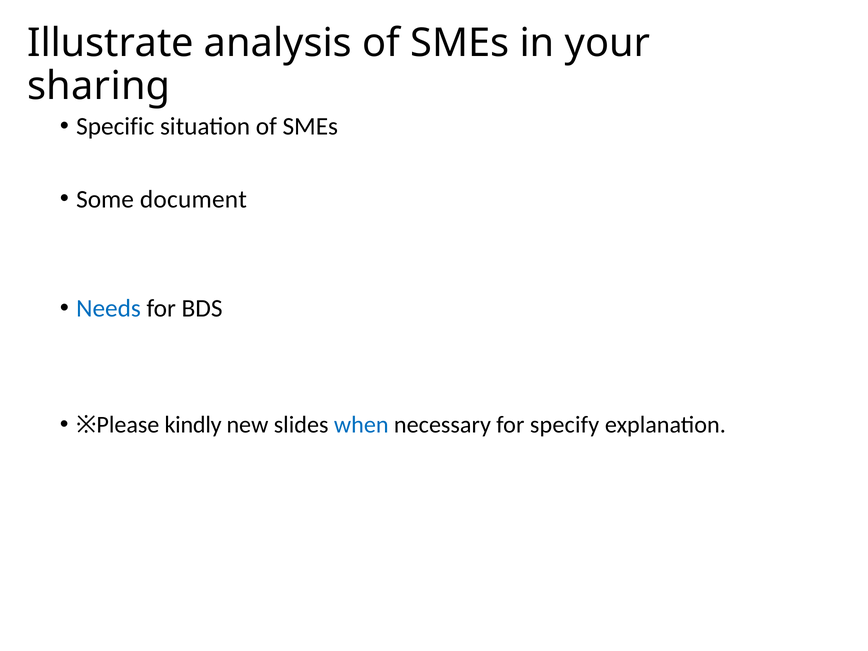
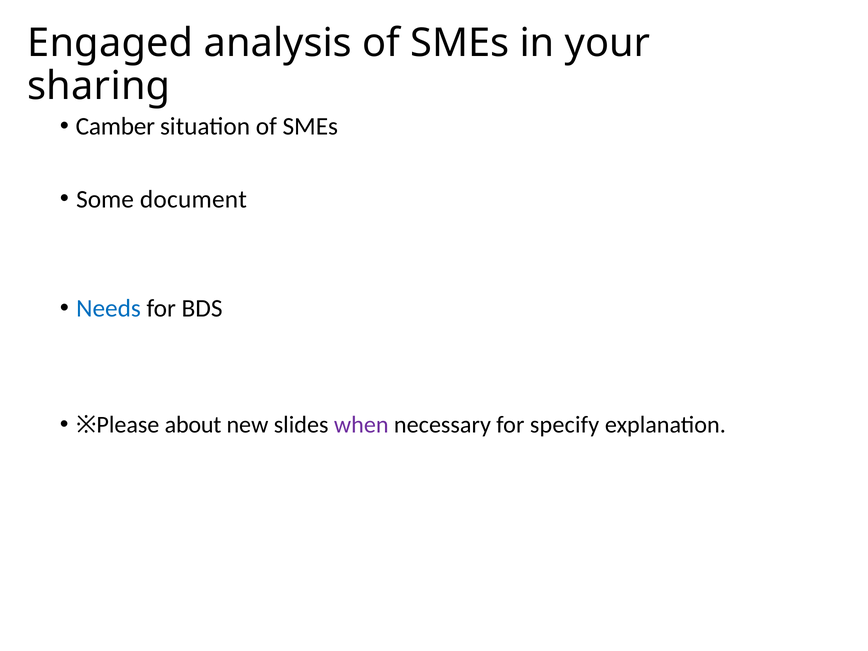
Illustrate: Illustrate -> Engaged
Specific: Specific -> Camber
kindly: kindly -> about
when colour: blue -> purple
